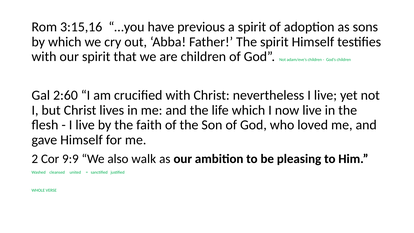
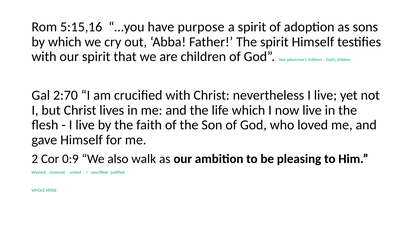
3:15,16: 3:15,16 -> 5:15,16
previous: previous -> purpose
2:60: 2:60 -> 2:70
9:9: 9:9 -> 0:9
